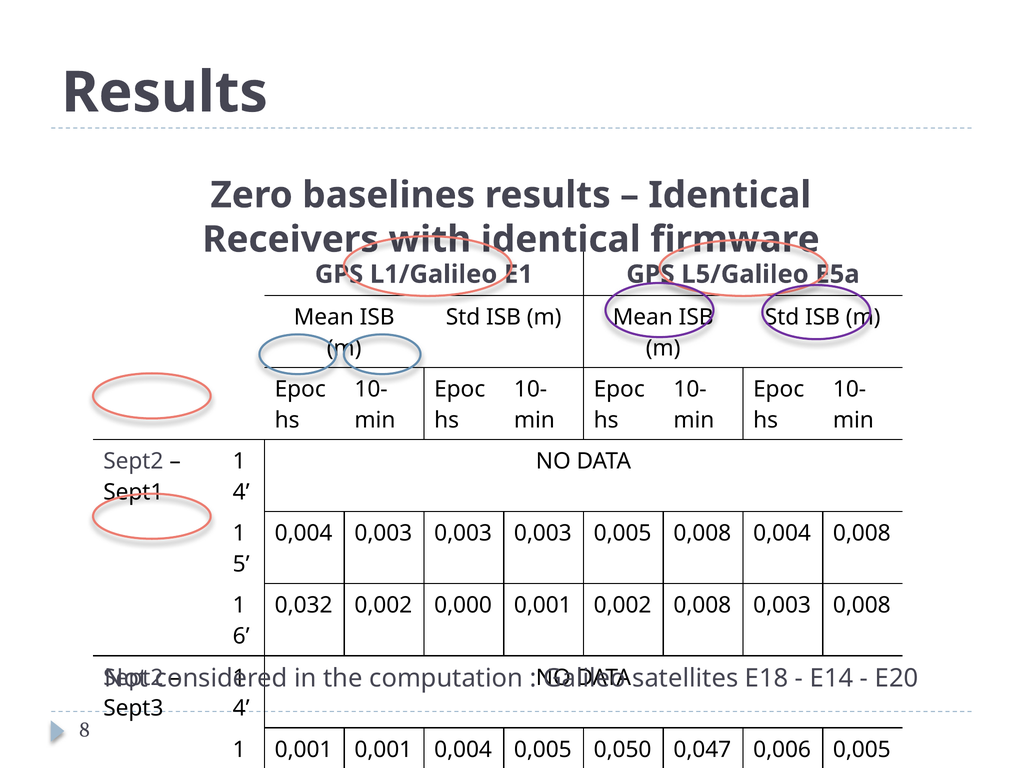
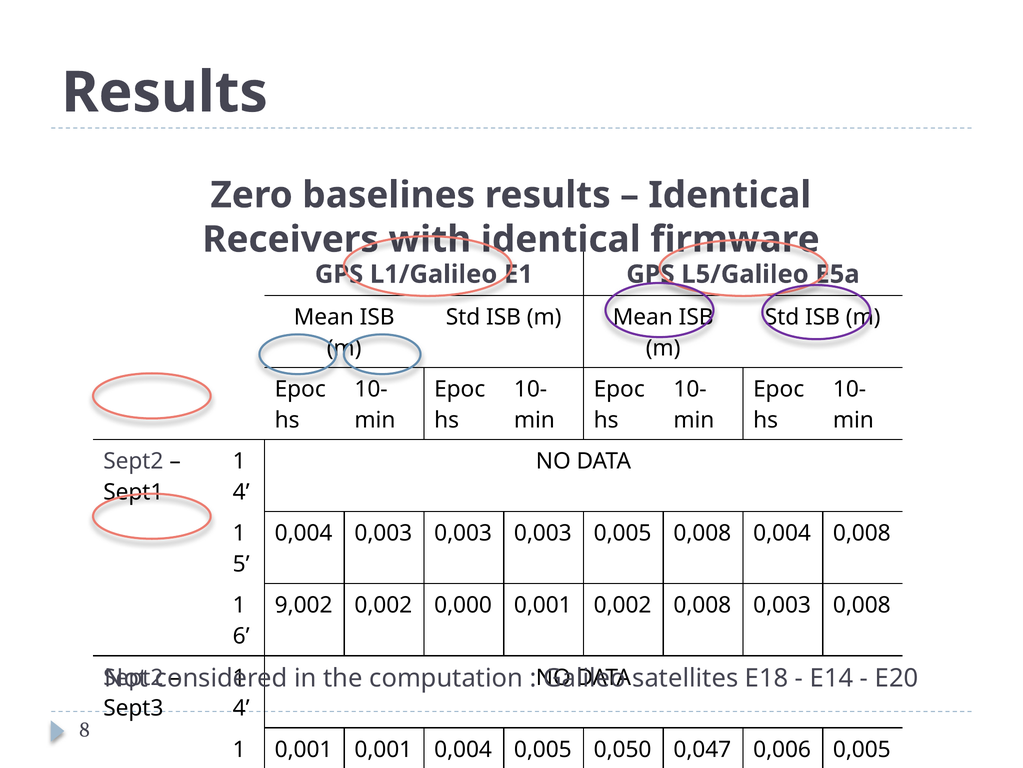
0,032: 0,032 -> 9,002
